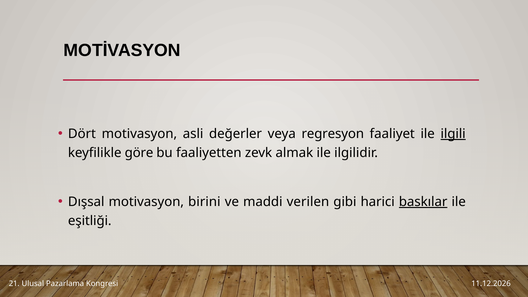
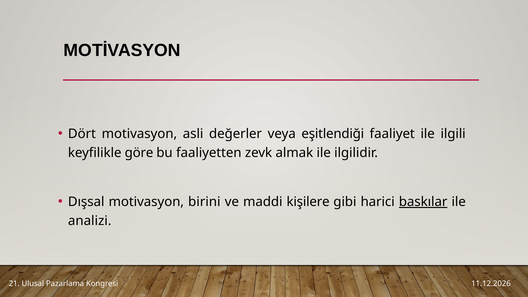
regresyon: regresyon -> eşitlendiği
ilgili underline: present -> none
verilen: verilen -> kişilere
eşitliği: eşitliği -> analizi
